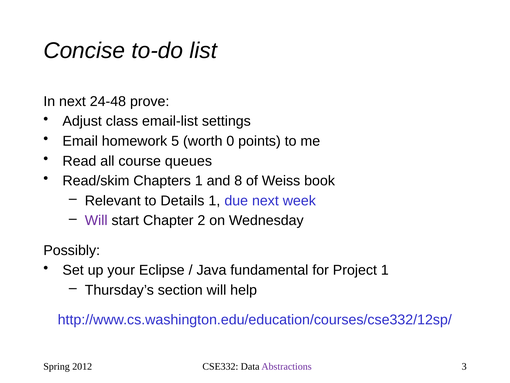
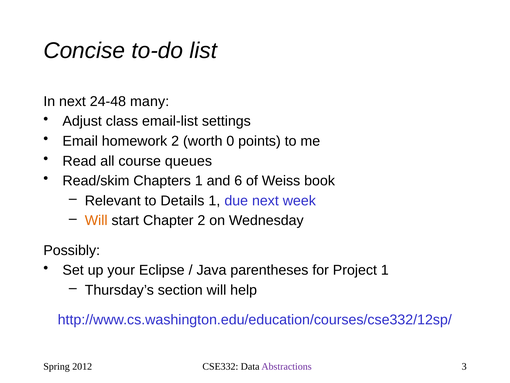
prove: prove -> many
homework 5: 5 -> 2
8: 8 -> 6
Will at (96, 220) colour: purple -> orange
fundamental: fundamental -> parentheses
